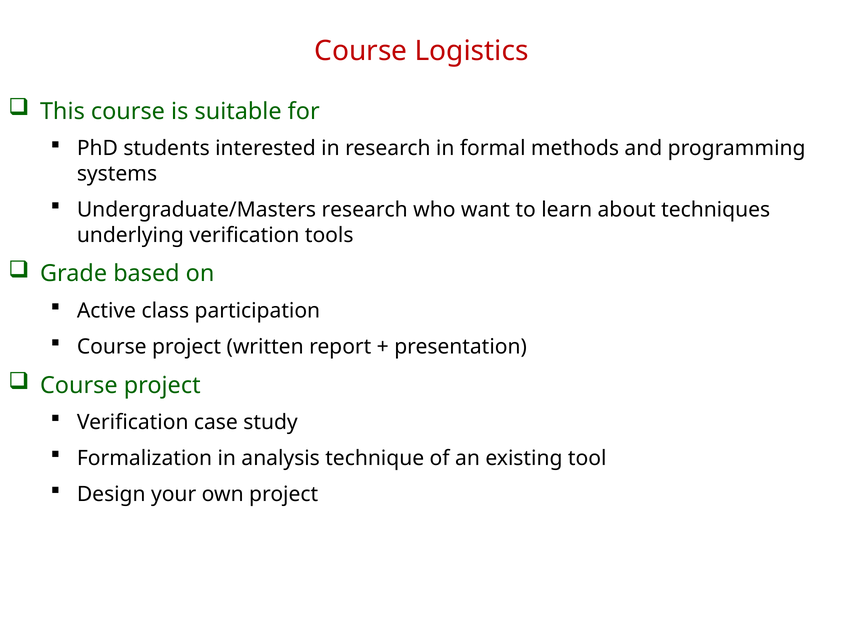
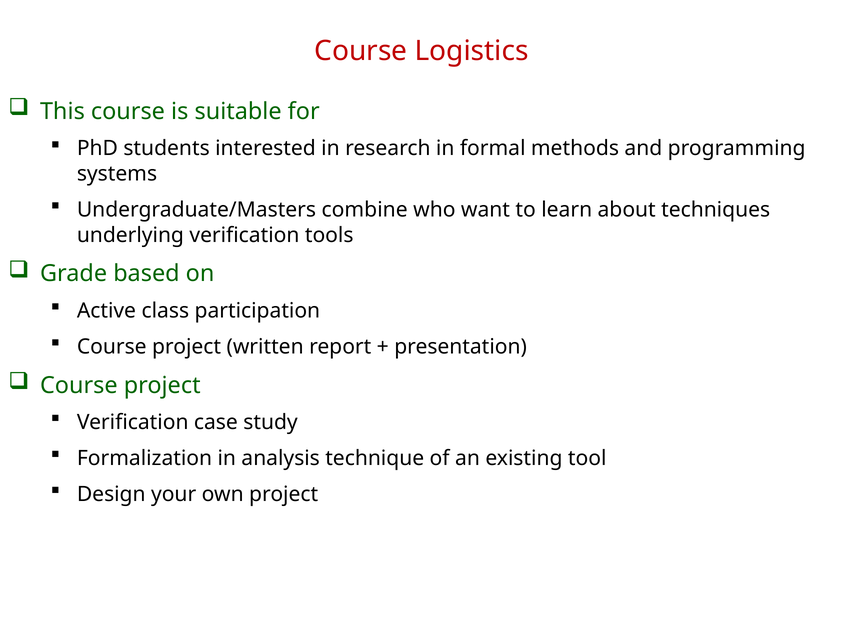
Undergraduate/Masters research: research -> combine
